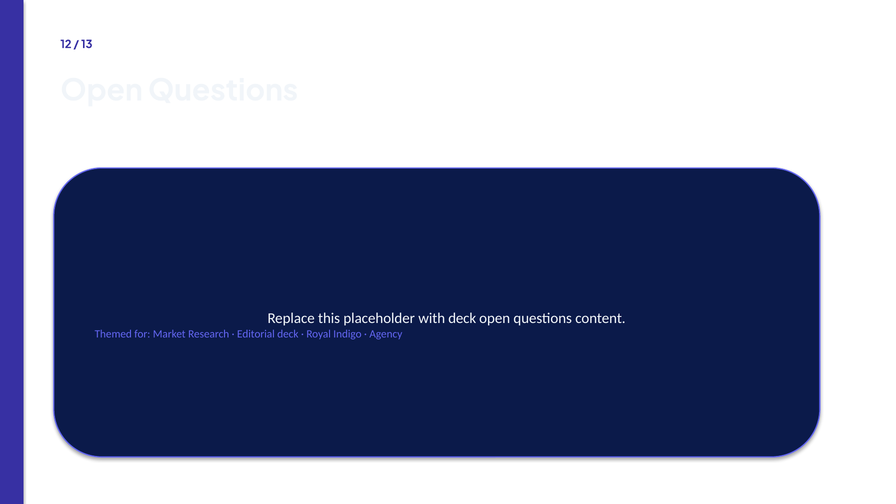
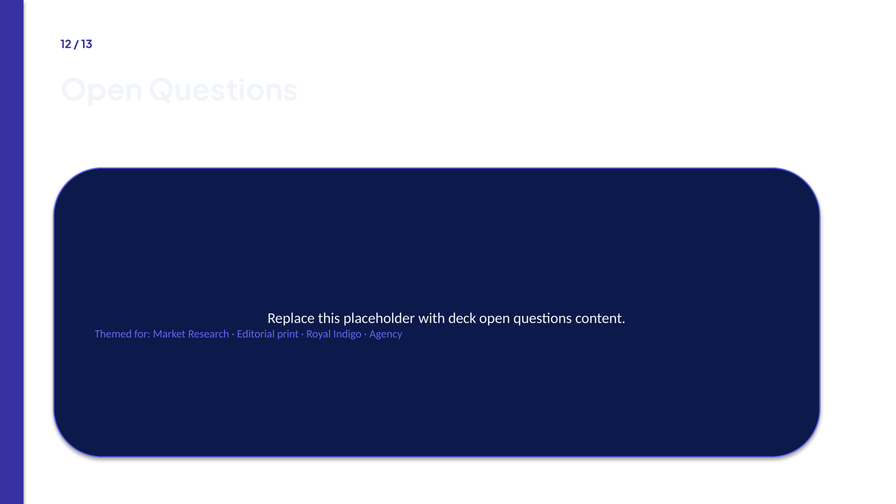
Editorial deck: deck -> print
